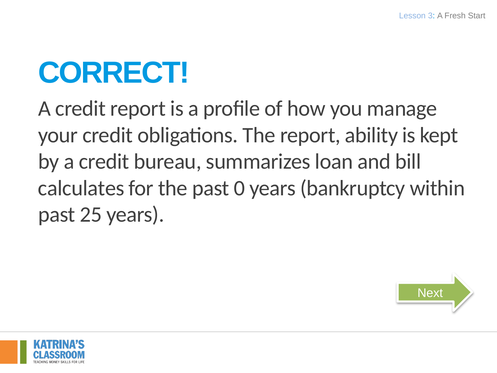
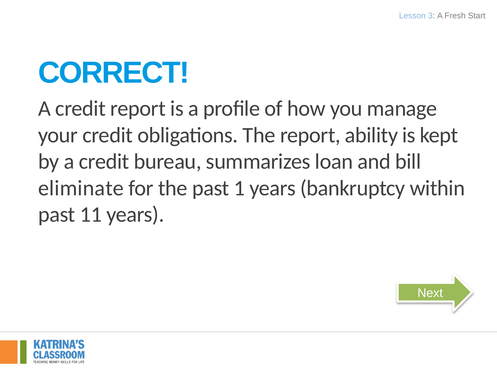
calculates: calculates -> eliminate
0: 0 -> 1
25: 25 -> 11
